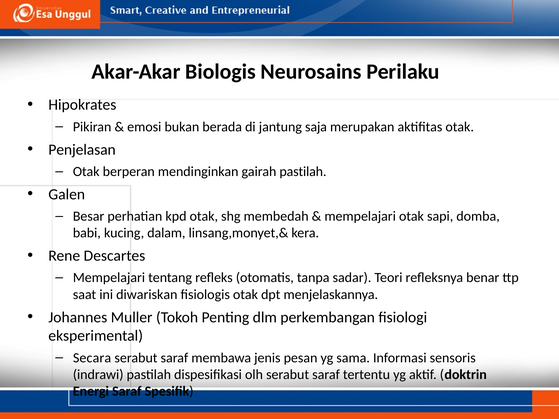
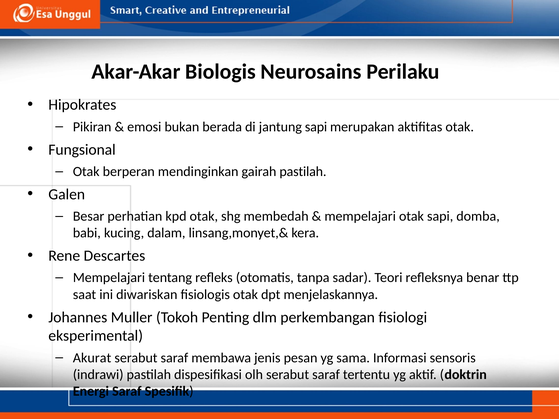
jantung saja: saja -> sapi
Penjelasan: Penjelasan -> Fungsional
Secara: Secara -> Akurat
